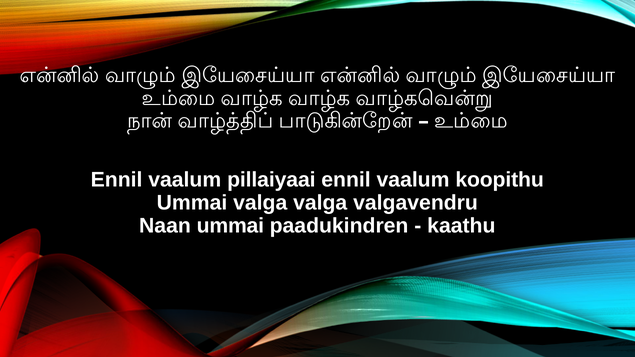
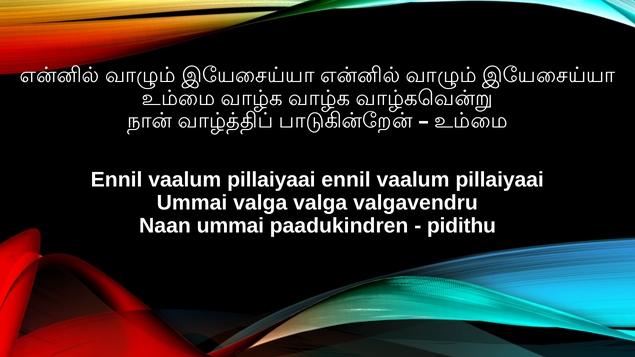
koopithu at (500, 180): koopithu -> pillaiyaai
kaathu: kaathu -> pidithu
